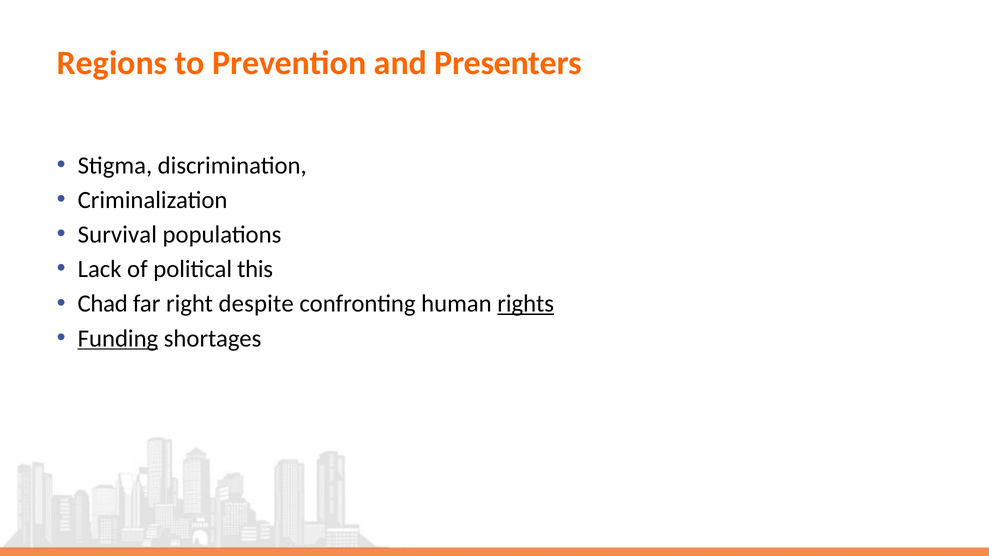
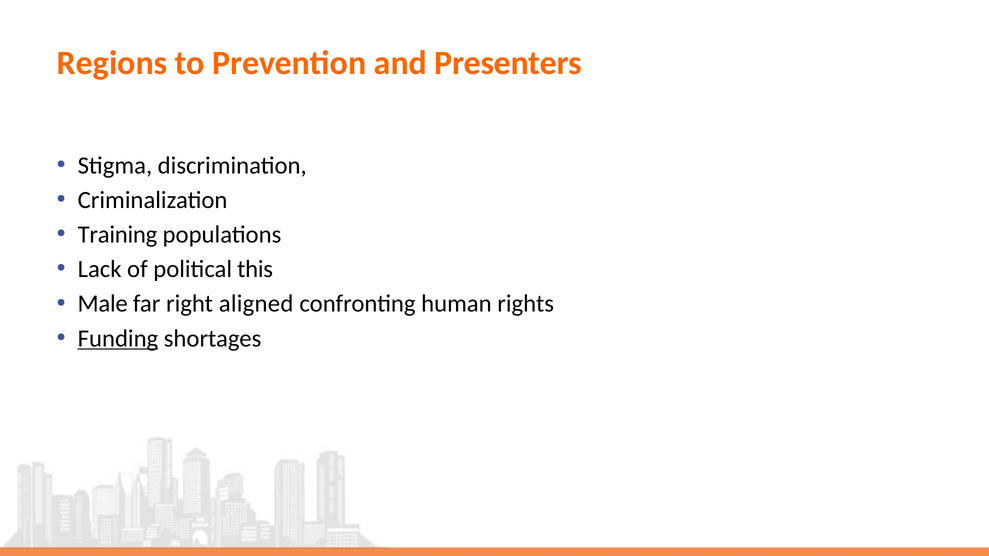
Survival: Survival -> Training
Chad: Chad -> Male
despite: despite -> aligned
rights underline: present -> none
